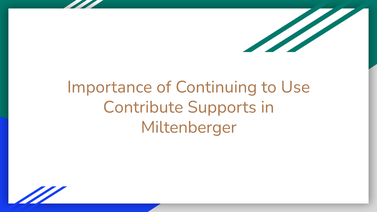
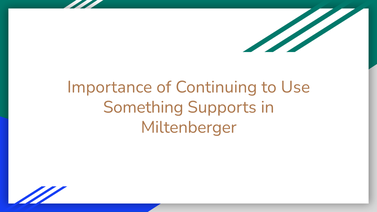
Contribute: Contribute -> Something
